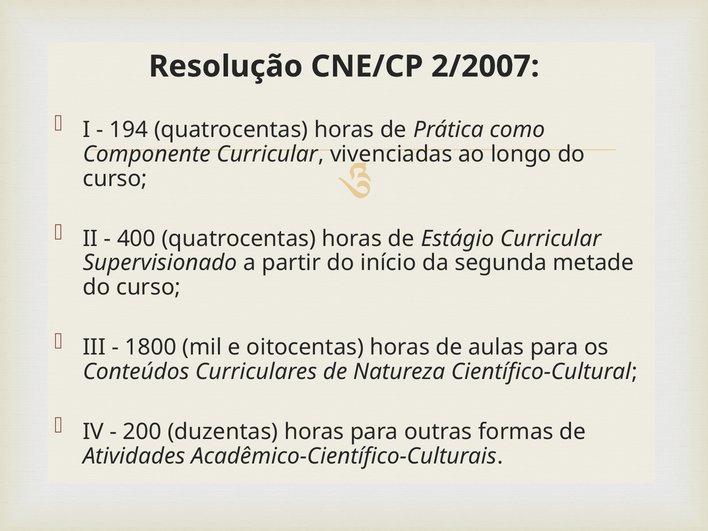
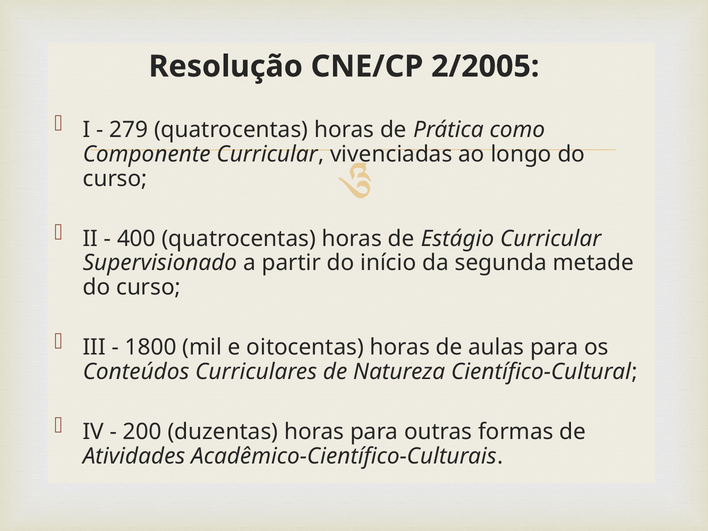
2/2007: 2/2007 -> 2/2005
194: 194 -> 279
